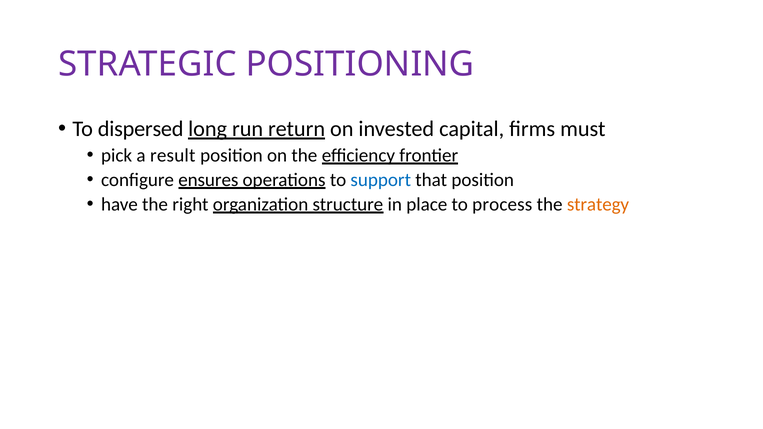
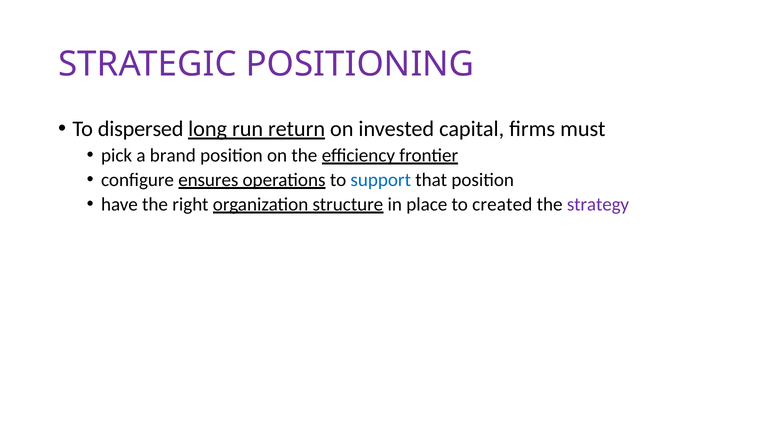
result: result -> brand
process: process -> created
strategy colour: orange -> purple
